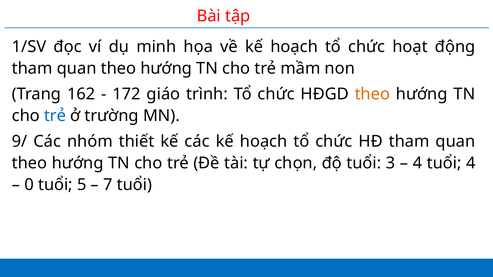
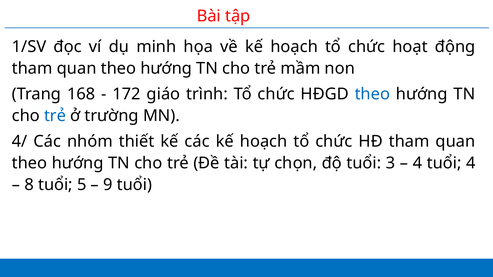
162: 162 -> 168
theo at (372, 94) colour: orange -> blue
9/: 9/ -> 4/
0: 0 -> 8
7: 7 -> 9
